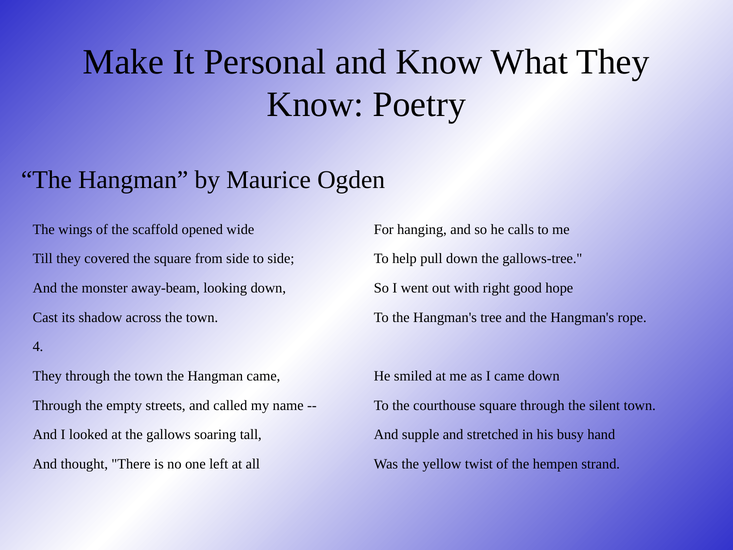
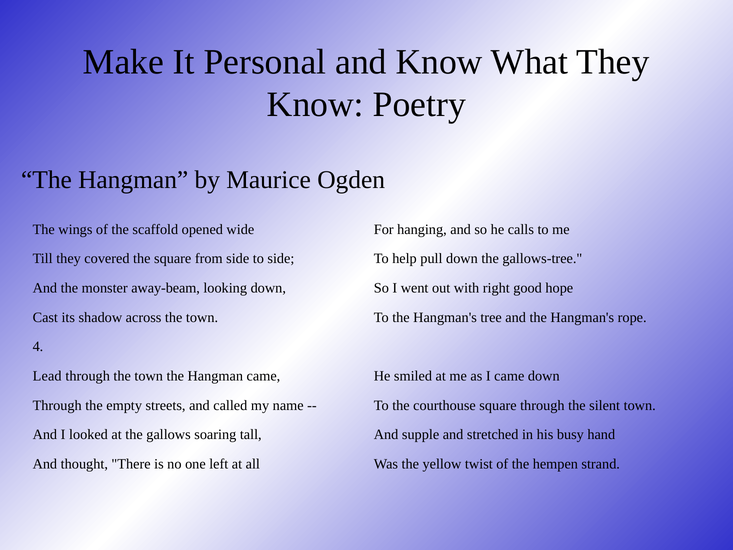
They at (47, 376): They -> Lead
